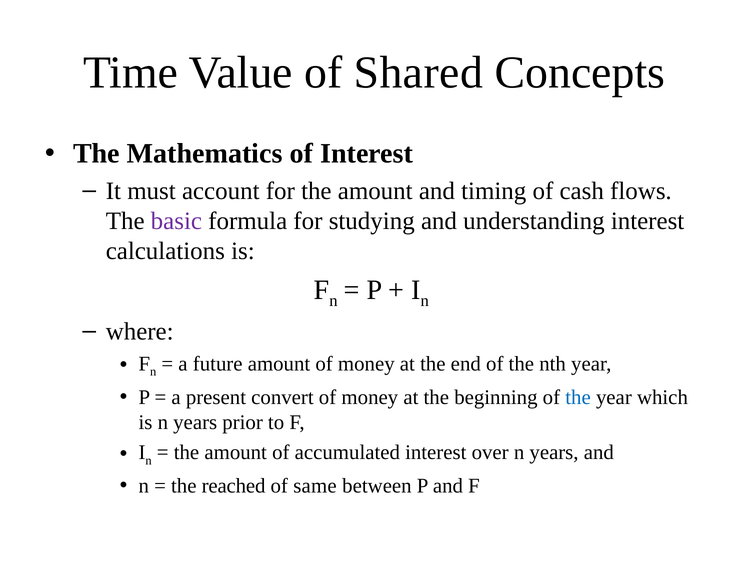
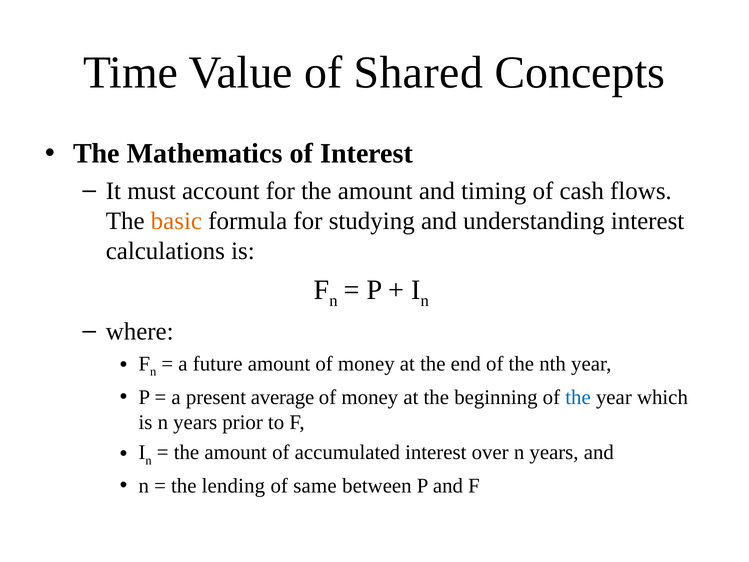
basic colour: purple -> orange
convert: convert -> average
reached: reached -> lending
